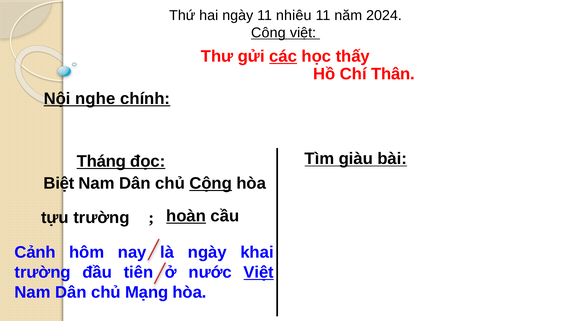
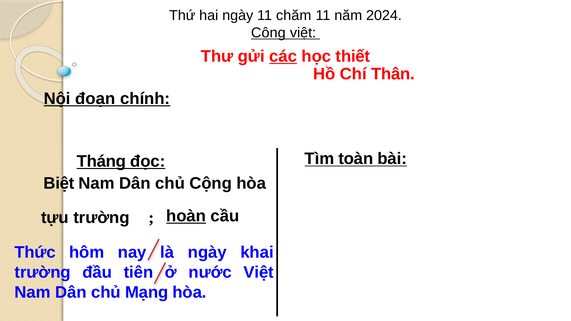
nhiêu: nhiêu -> chăm
thấy: thấy -> thiết
nghe: nghe -> đoạn
giàu: giàu -> toàn
Cộng underline: present -> none
Cảnh: Cảnh -> Thức
Việt at (259, 272) underline: present -> none
